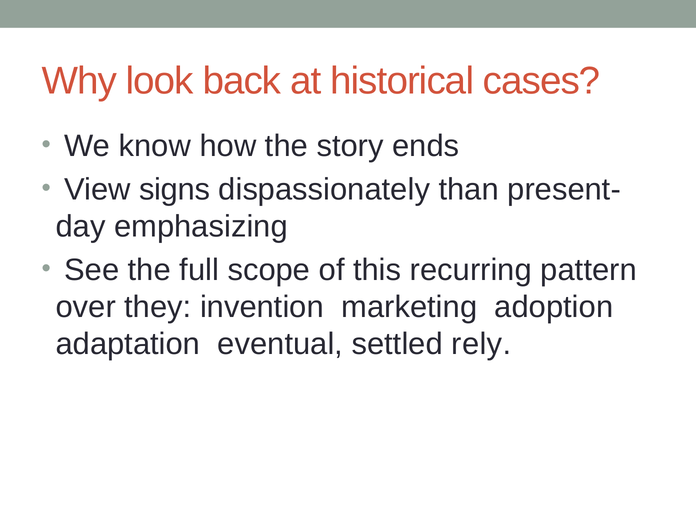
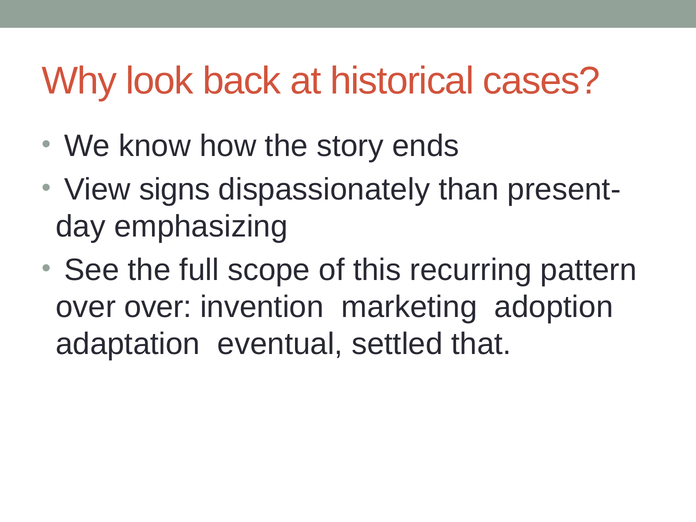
over they: they -> over
rely: rely -> that
